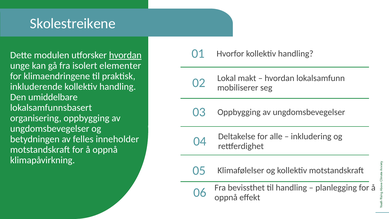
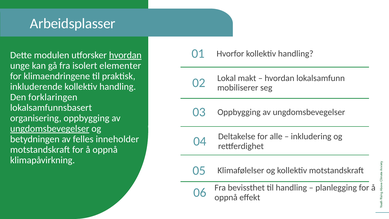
Skolestreikene: Skolestreikene -> Arbeidsplasser
umiddelbare: umiddelbare -> forklaringen
ungdomsbevegelser at (50, 129) underline: none -> present
